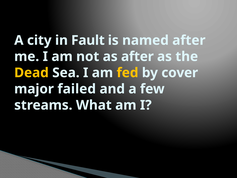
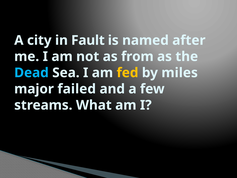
as after: after -> from
Dead colour: yellow -> light blue
cover: cover -> miles
